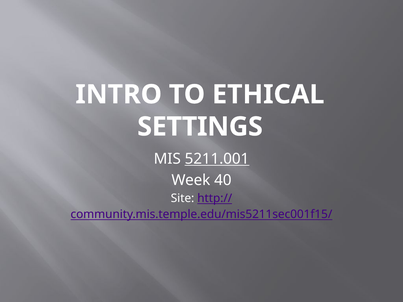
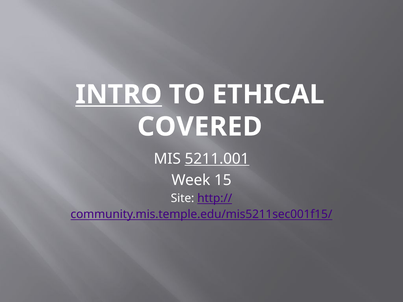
INTRO underline: none -> present
SETTINGS: SETTINGS -> COVERED
40: 40 -> 15
